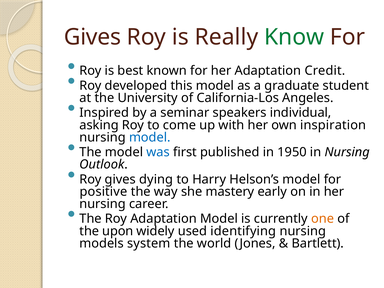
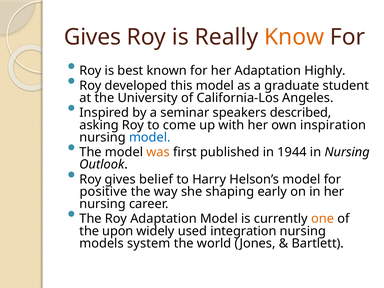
Know colour: green -> orange
Credit: Credit -> Highly
individual: individual -> described
was colour: blue -> orange
1950: 1950 -> 1944
dying: dying -> belief
mastery: mastery -> shaping
identifying: identifying -> integration
